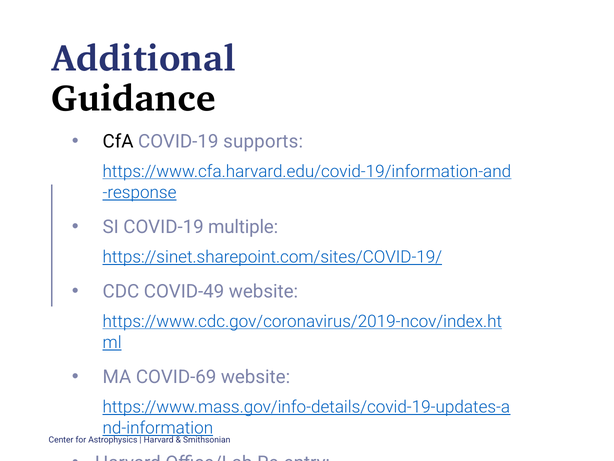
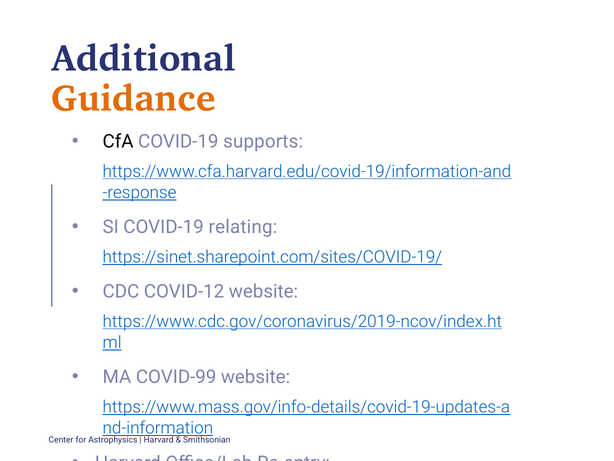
Guidance colour: black -> orange
multiple: multiple -> relating
COVID-49: COVID-49 -> COVID-12
COVID-69: COVID-69 -> COVID-99
